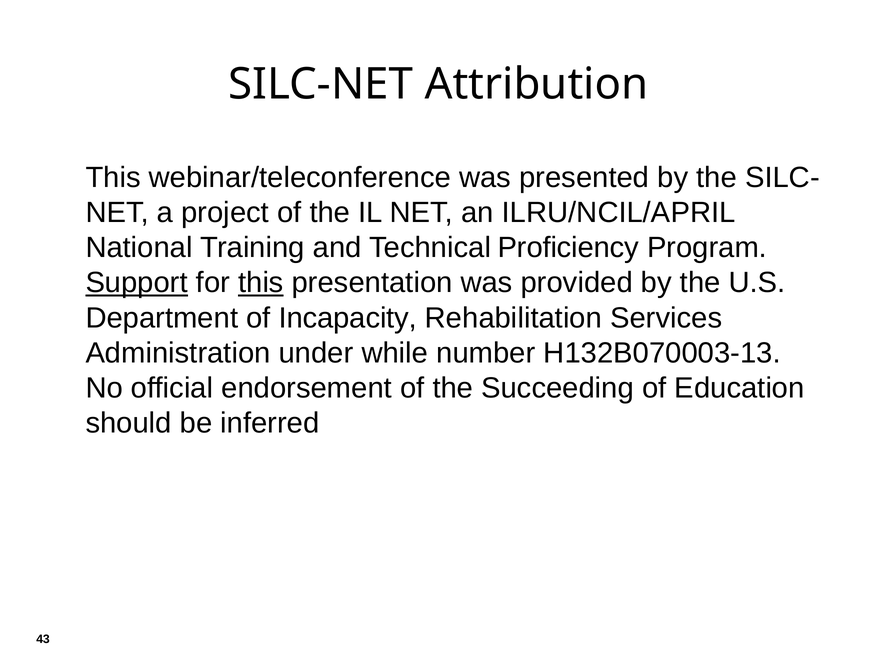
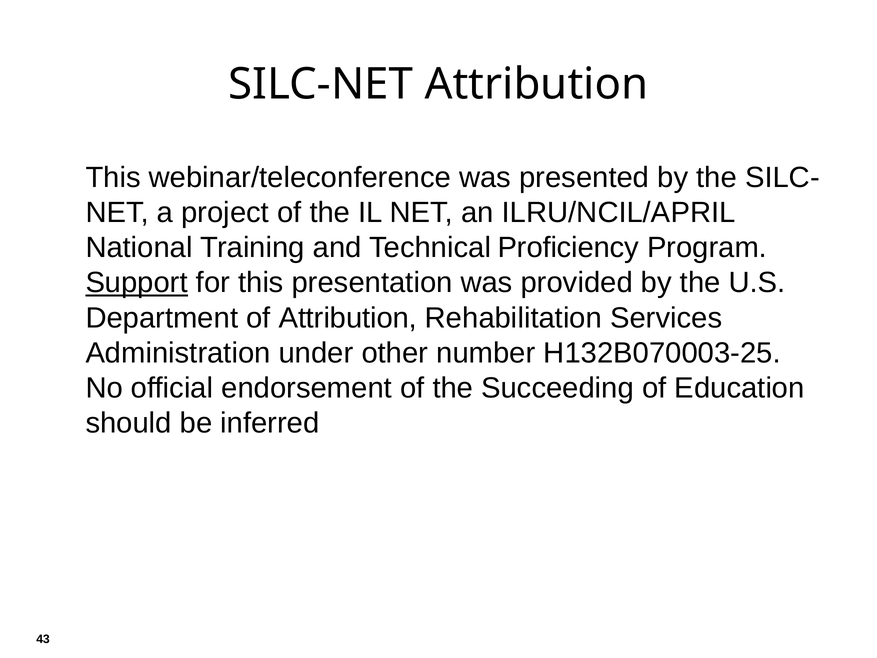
this at (261, 283) underline: present -> none
of Incapacity: Incapacity -> Attribution
while: while -> other
H132B070003-13: H132B070003-13 -> H132B070003-25
